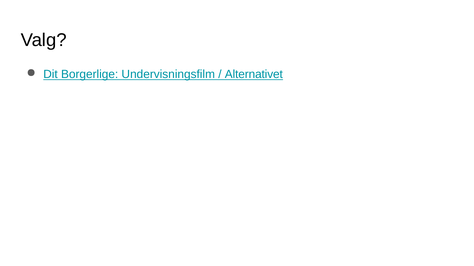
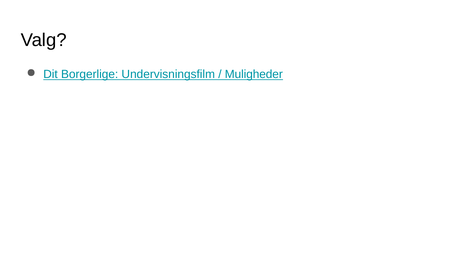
Alternativet: Alternativet -> Muligheder
